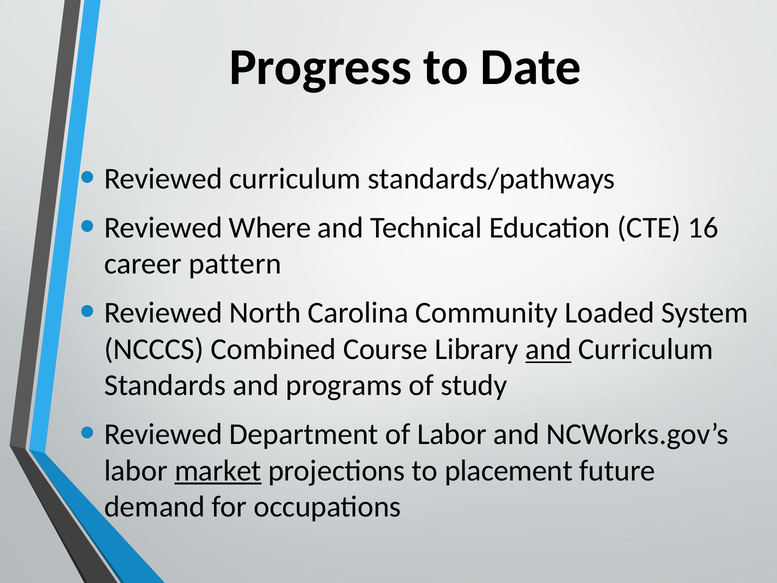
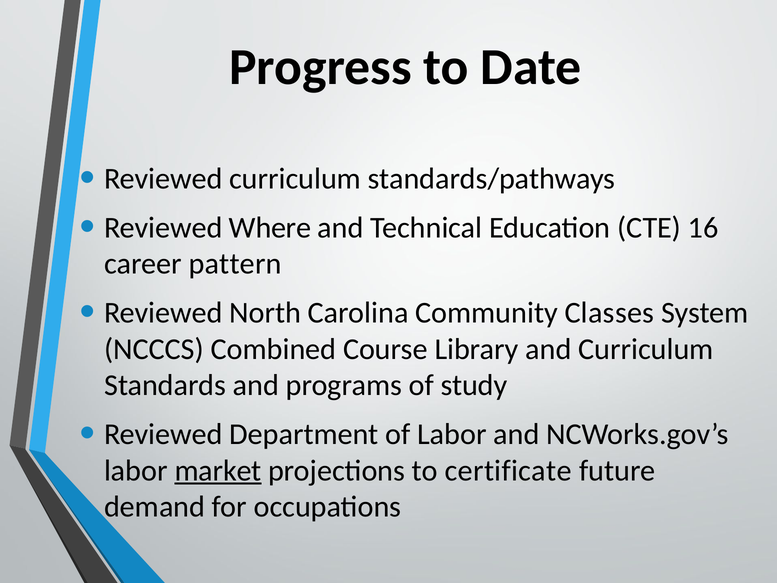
Loaded: Loaded -> Classes
and at (548, 349) underline: present -> none
placement: placement -> certificate
